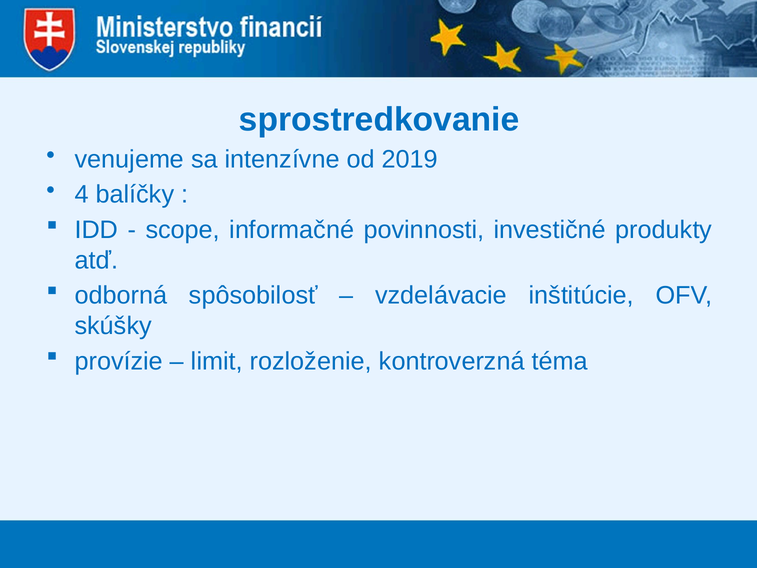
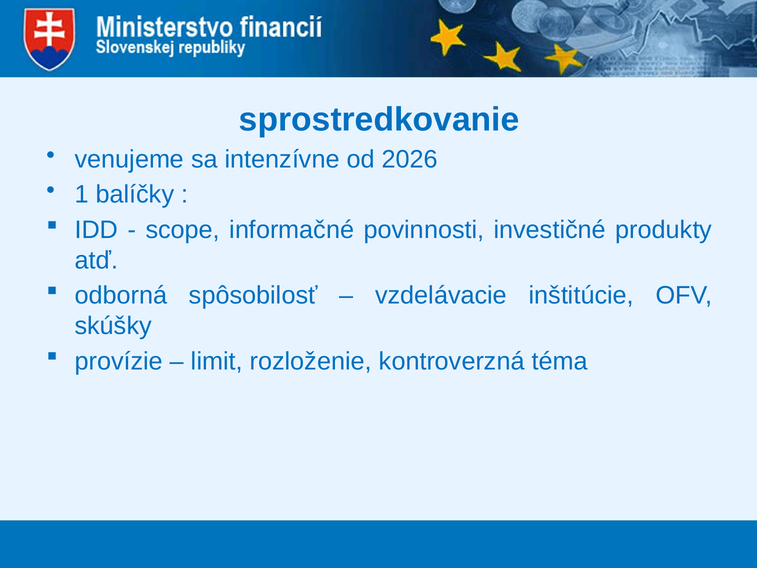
2019: 2019 -> 2026
4: 4 -> 1
